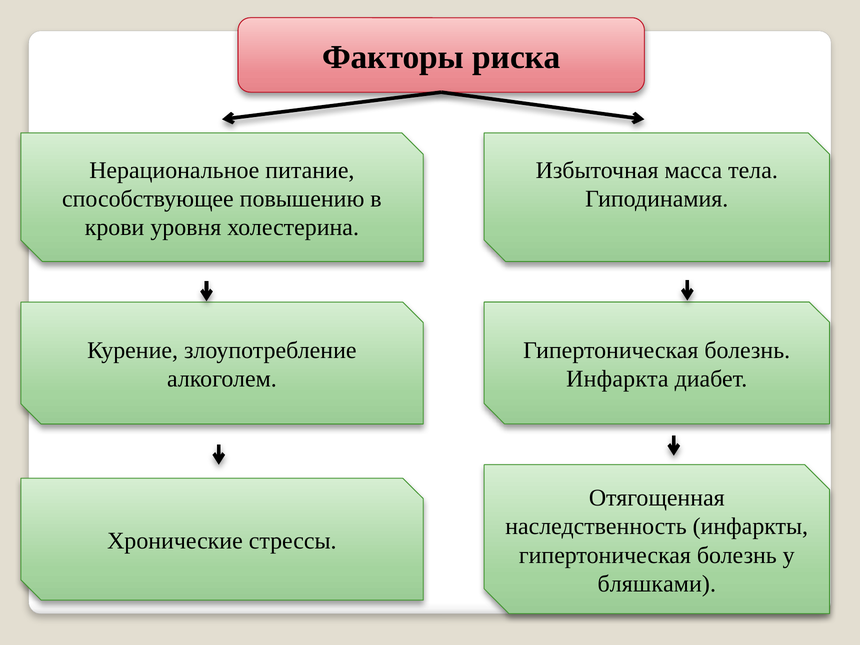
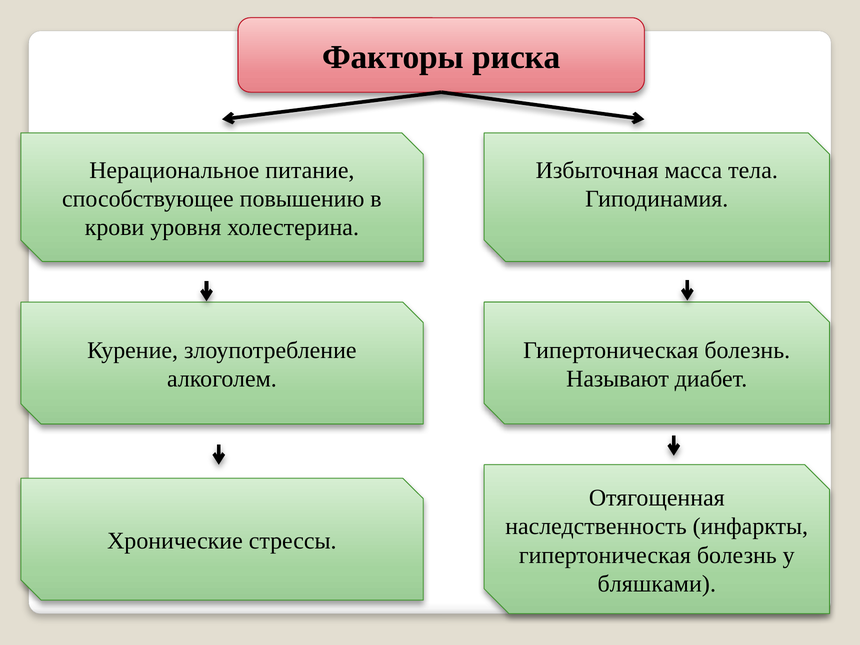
Инфаркта: Инфаркта -> Называют
